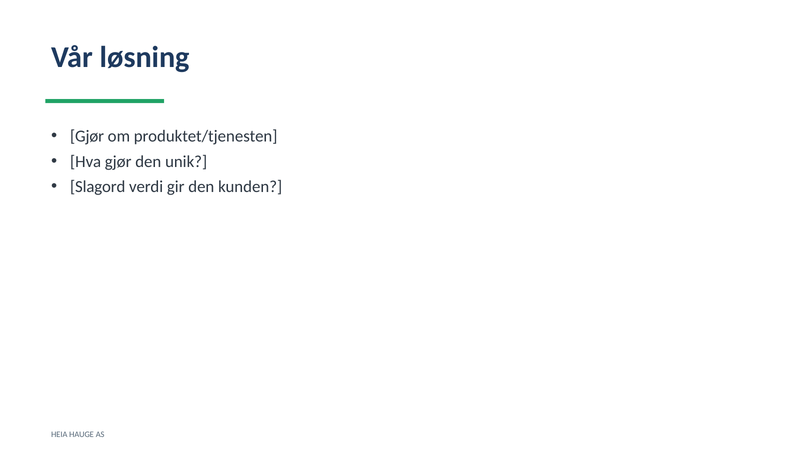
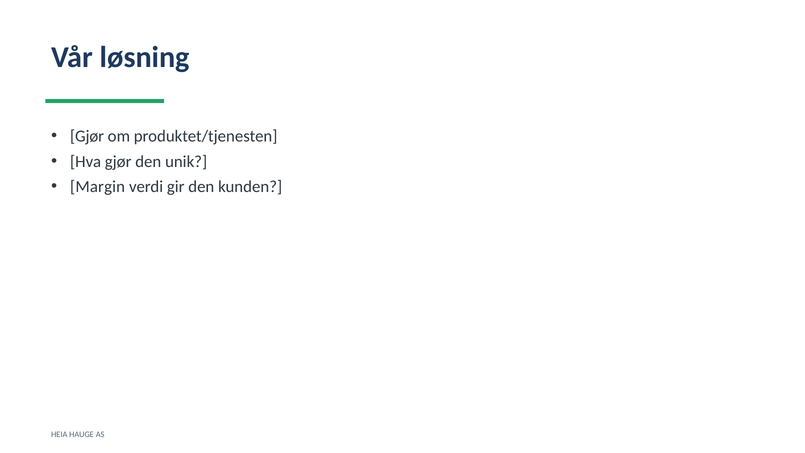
Slagord: Slagord -> Margin
